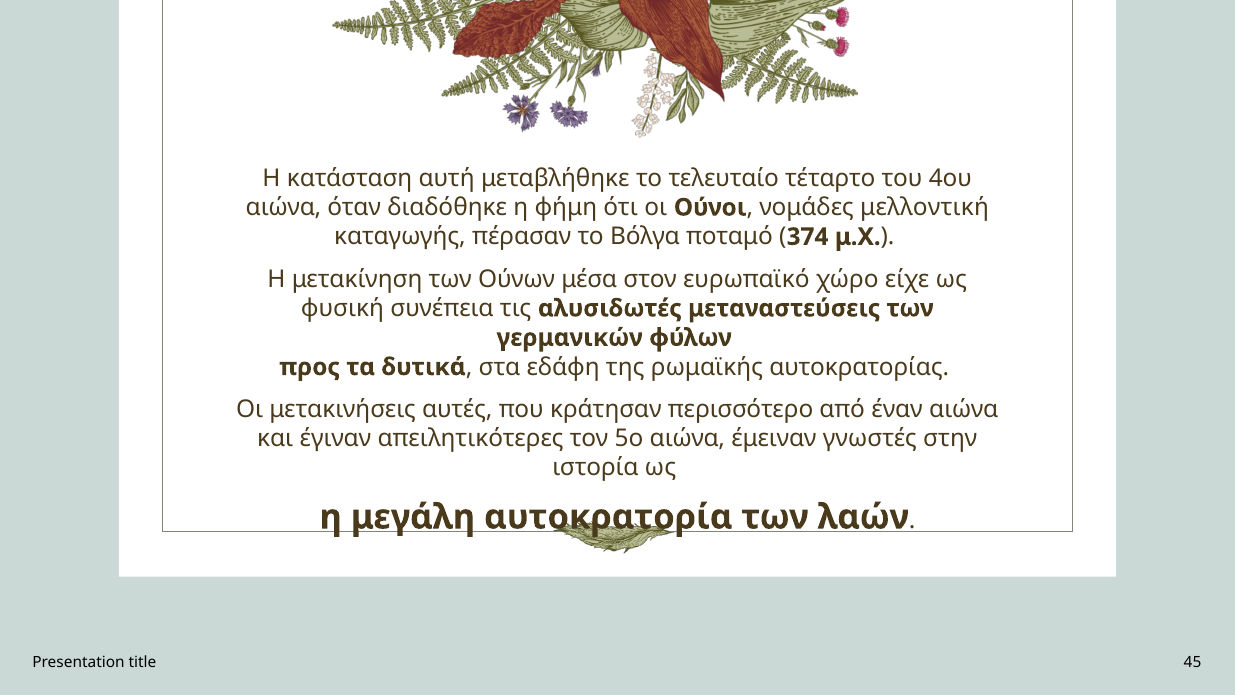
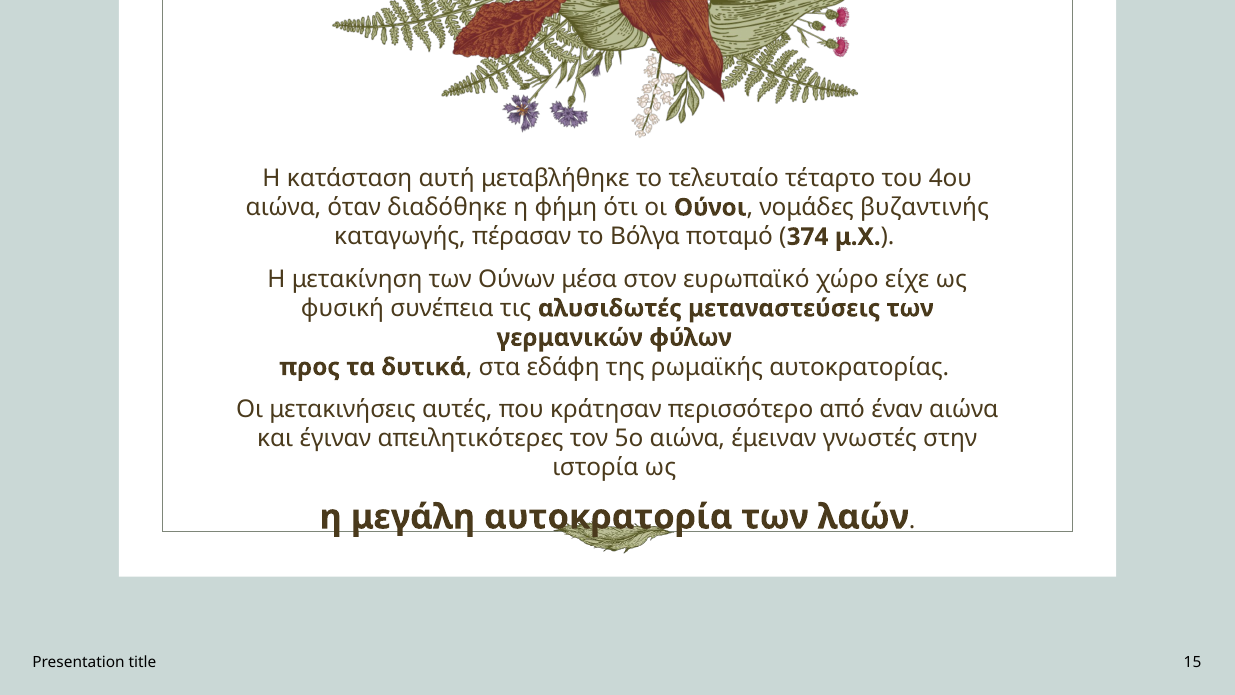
μελλοντική: μελλοντική -> βυζαντινής
45: 45 -> 15
